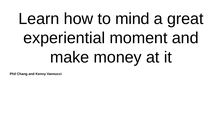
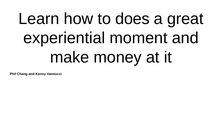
mind: mind -> does
